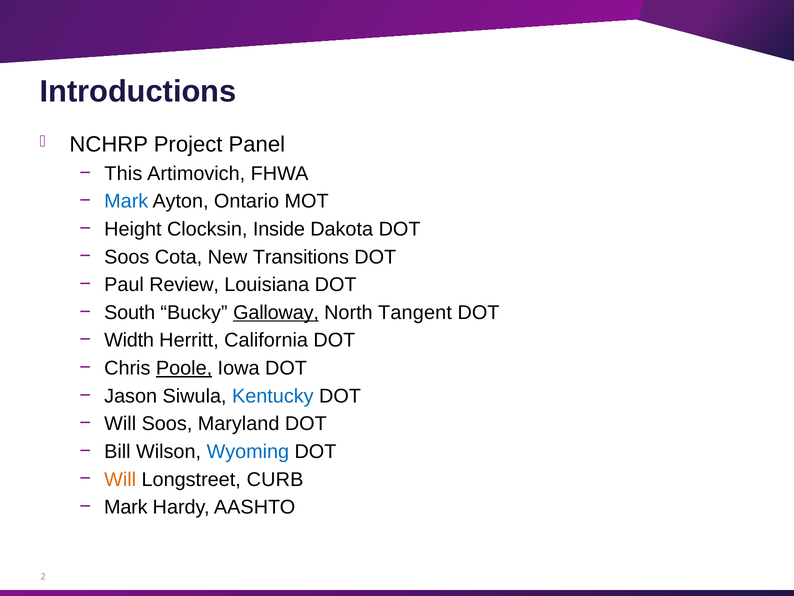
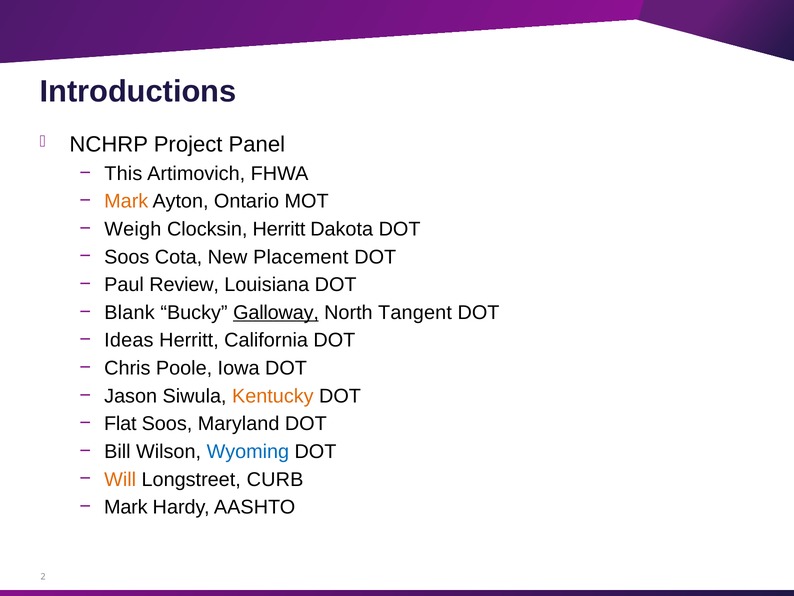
Mark at (126, 201) colour: blue -> orange
Height: Height -> Weigh
Clocksin Inside: Inside -> Herritt
Transitions: Transitions -> Placement
South: South -> Blank
Width: Width -> Ideas
Poole underline: present -> none
Kentucky colour: blue -> orange
Will at (120, 423): Will -> Flat
